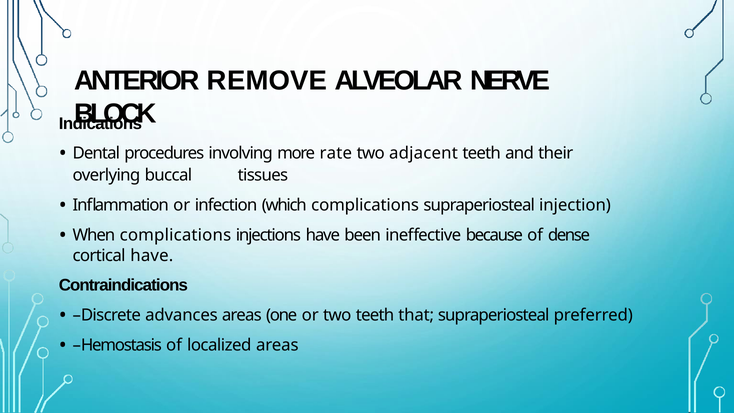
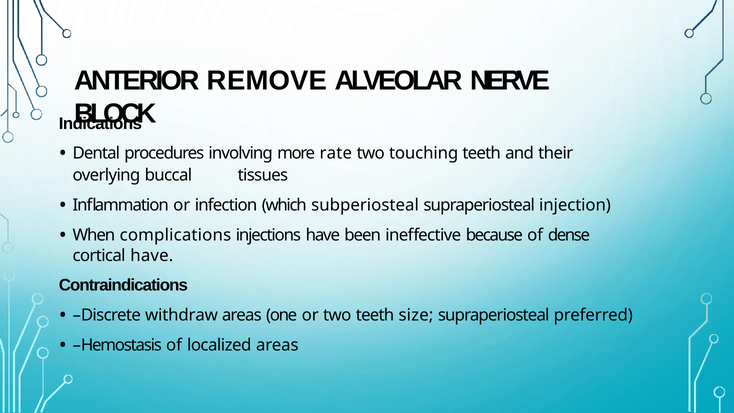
adjacent: adjacent -> touching
which complications: complications -> subperiosteal
advances: advances -> withdraw
that: that -> size
